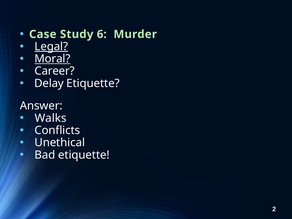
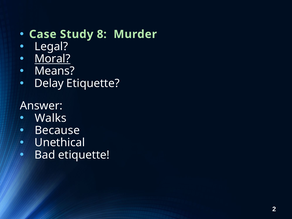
6: 6 -> 8
Legal underline: present -> none
Career: Career -> Means
Conflicts: Conflicts -> Because
